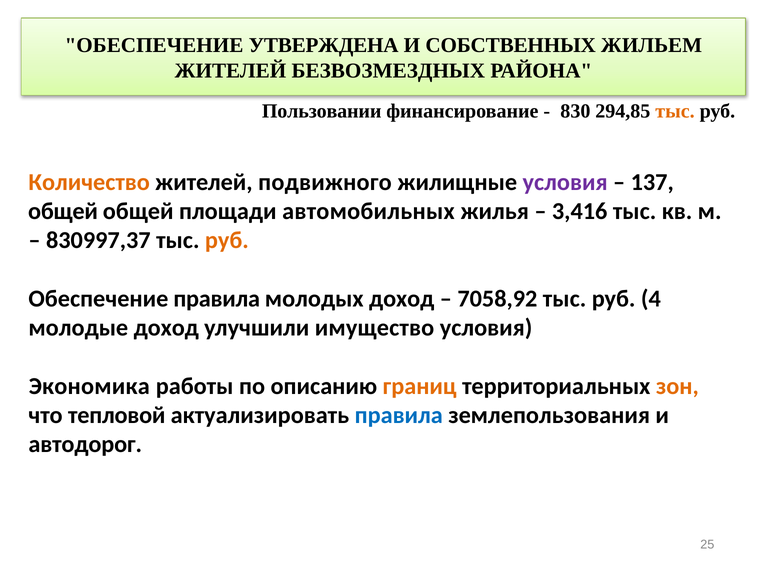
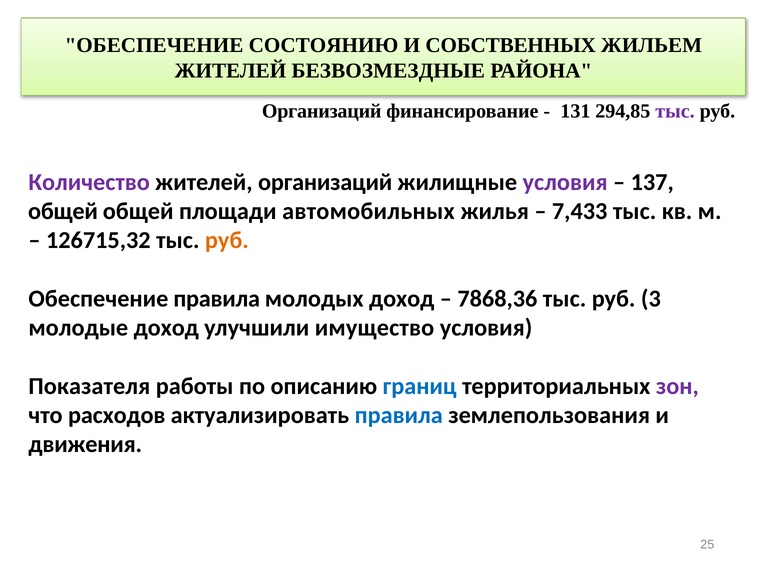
УТВЕРЖДЕНА: УТВЕРЖДЕНА -> СОСТОЯНИЮ
БЕЗВОЗМЕЗДНЫХ: БЕЗВОЗМЕЗДНЫХ -> БЕЗВОЗМЕЗДНЫЕ
Пользовании at (322, 111): Пользовании -> Организаций
830: 830 -> 131
тыс at (675, 111) colour: orange -> purple
Количество colour: orange -> purple
жителей подвижного: подвижного -> организаций
3,416: 3,416 -> 7,433
830997,37: 830997,37 -> 126715,32
7058,92: 7058,92 -> 7868,36
4: 4 -> 3
Экономика: Экономика -> Показателя
границ colour: orange -> blue
зон colour: orange -> purple
тепловой: тепловой -> расходов
автодорог: автодорог -> движения
